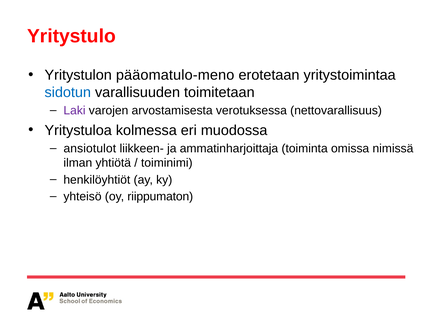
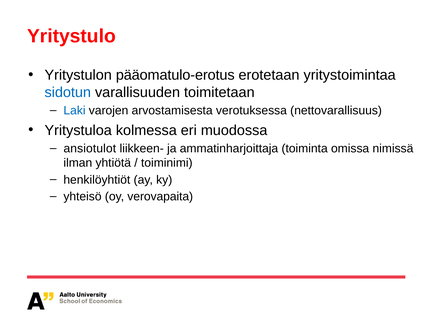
pääomatulo-meno: pääomatulo-meno -> pääomatulo-erotus
Laki colour: purple -> blue
riippumaton: riippumaton -> verovapaita
